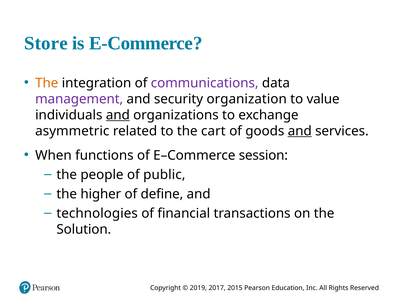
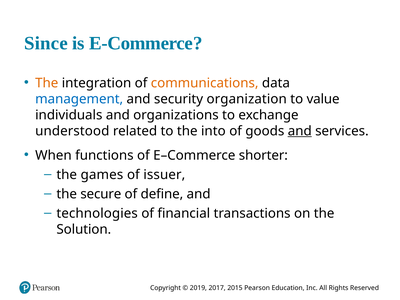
Store: Store -> Since
communications colour: purple -> orange
management colour: purple -> blue
and at (118, 115) underline: present -> none
asymmetric: asymmetric -> understood
cart: cart -> into
session: session -> shorter
people: people -> games
public: public -> issuer
higher: higher -> secure
